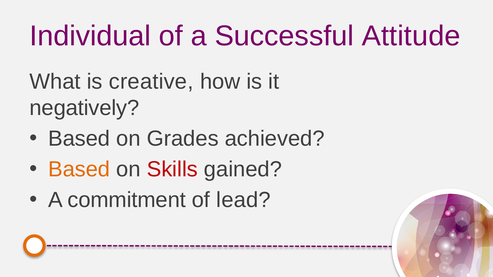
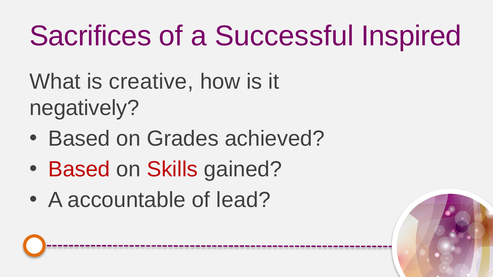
Individual: Individual -> Sacrifices
Attitude: Attitude -> Inspired
Based at (79, 170) colour: orange -> red
commitment: commitment -> accountable
